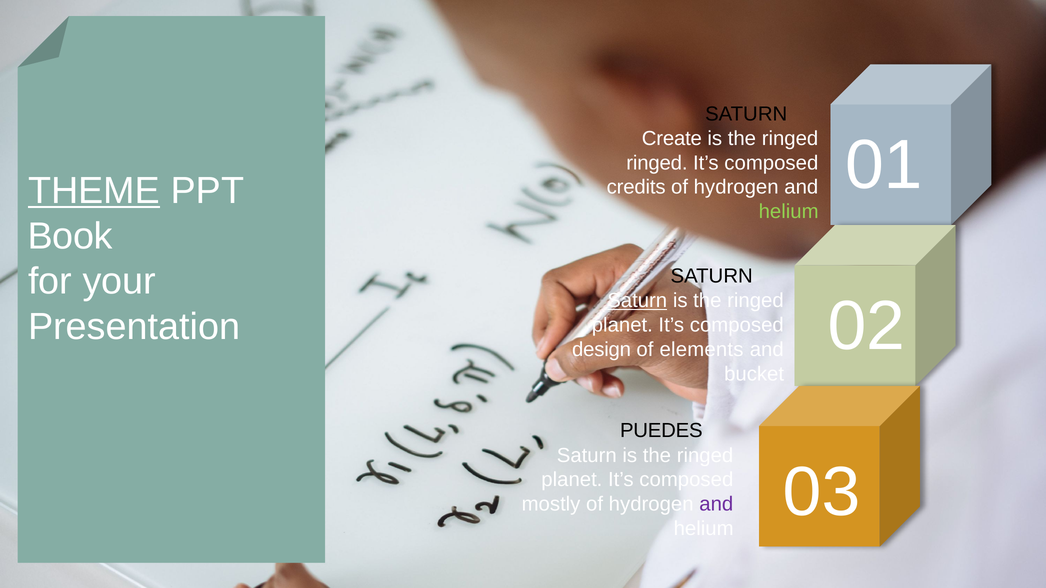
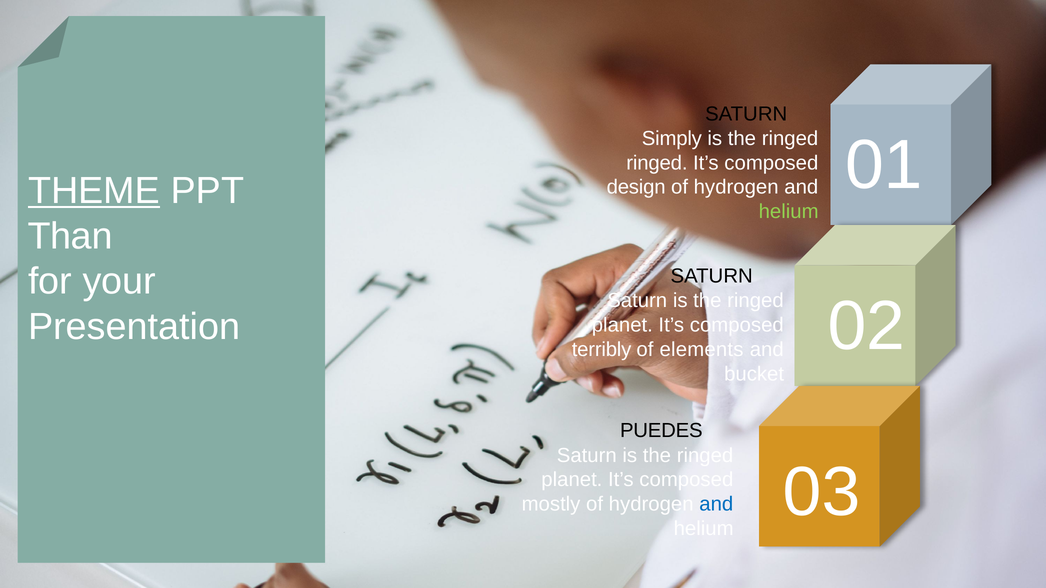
Create: Create -> Simply
credits: credits -> design
Book: Book -> Than
Saturn at (637, 301) underline: present -> none
design: design -> terribly
and at (716, 505) colour: purple -> blue
